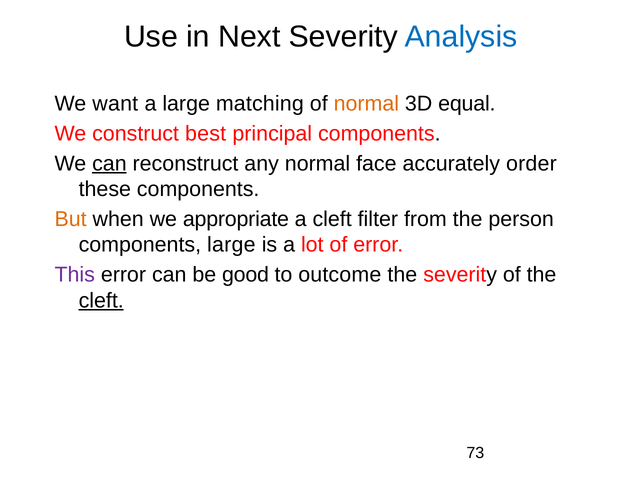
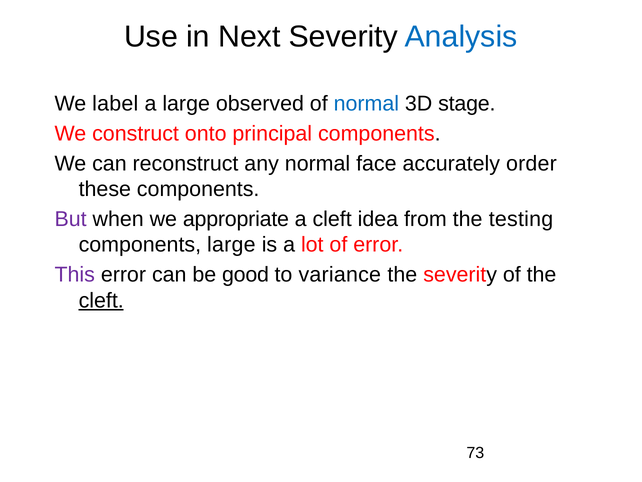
want: want -> label
matching: matching -> observed
normal at (366, 103) colour: orange -> blue
equal: equal -> stage
best: best -> onto
can at (109, 163) underline: present -> none
But colour: orange -> purple
filter: filter -> idea
person: person -> testing
outcome: outcome -> variance
